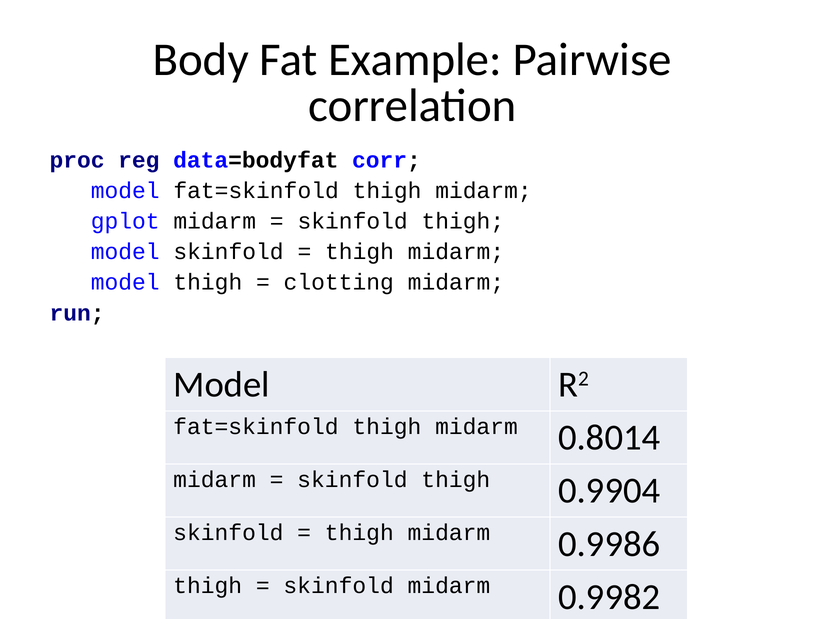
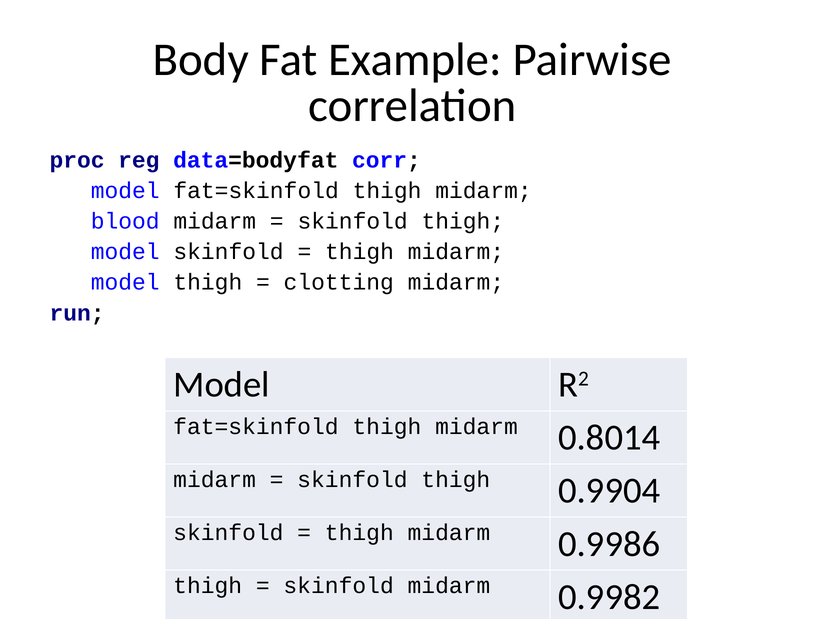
gplot: gplot -> blood
